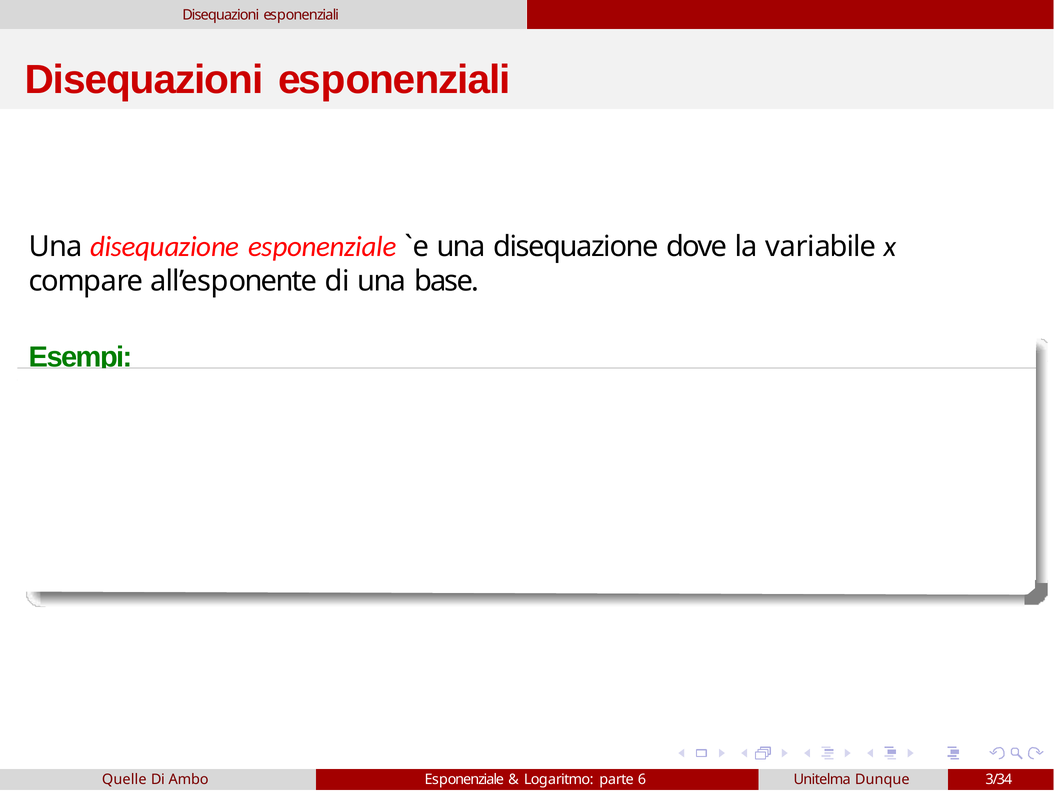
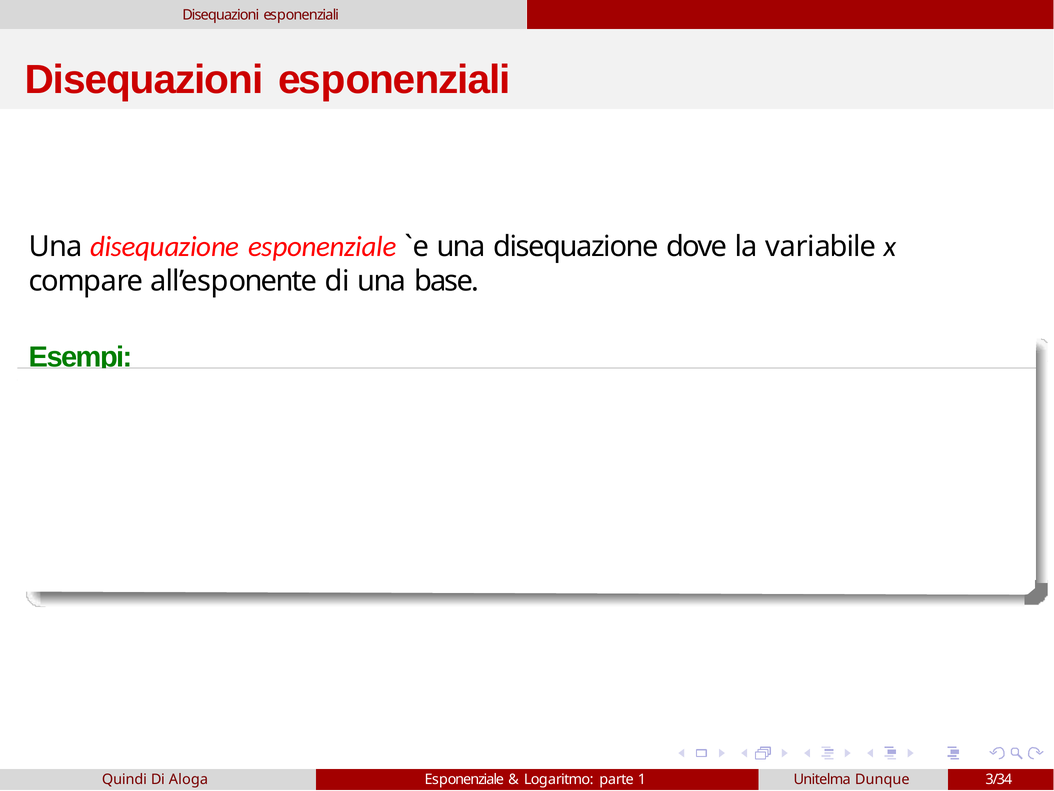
Quelle: Quelle -> Quindi
Ambo: Ambo -> Aloga
6: 6 -> 1
